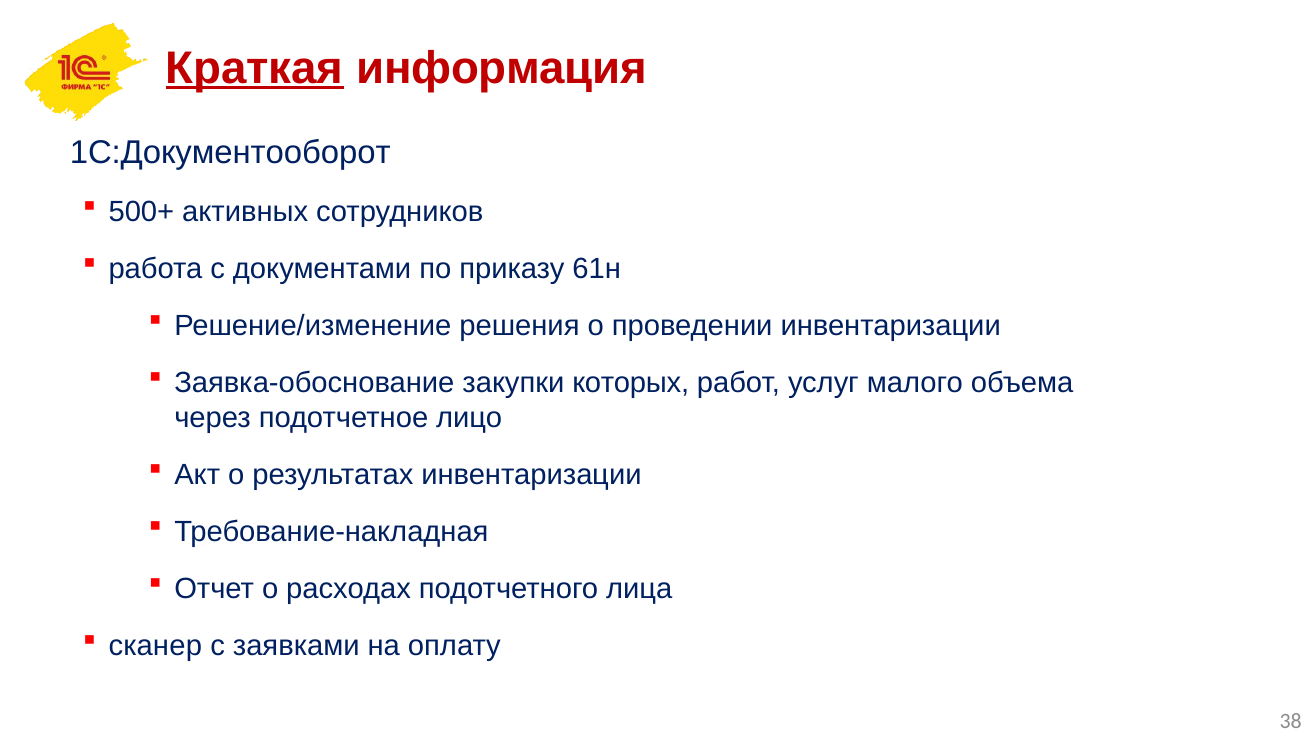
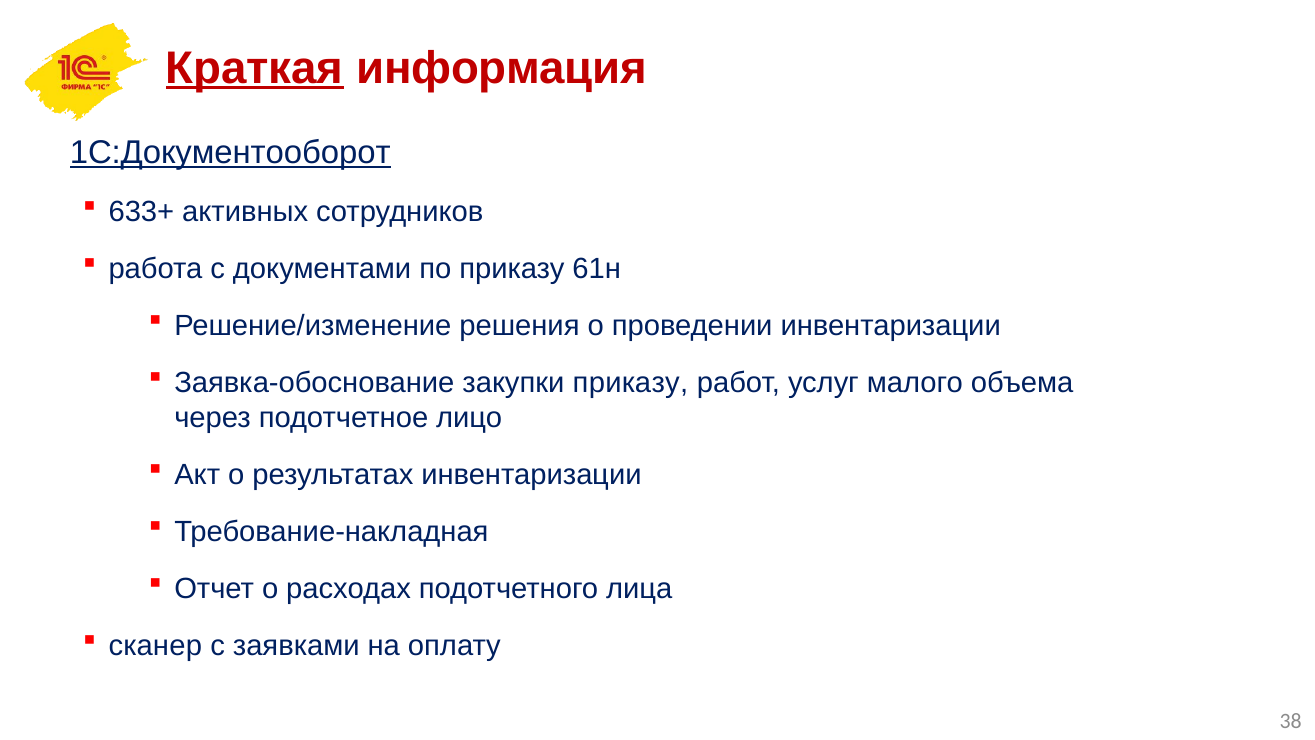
1С:Документооборот underline: none -> present
500+: 500+ -> 633+
закупки которых: которых -> приказу
